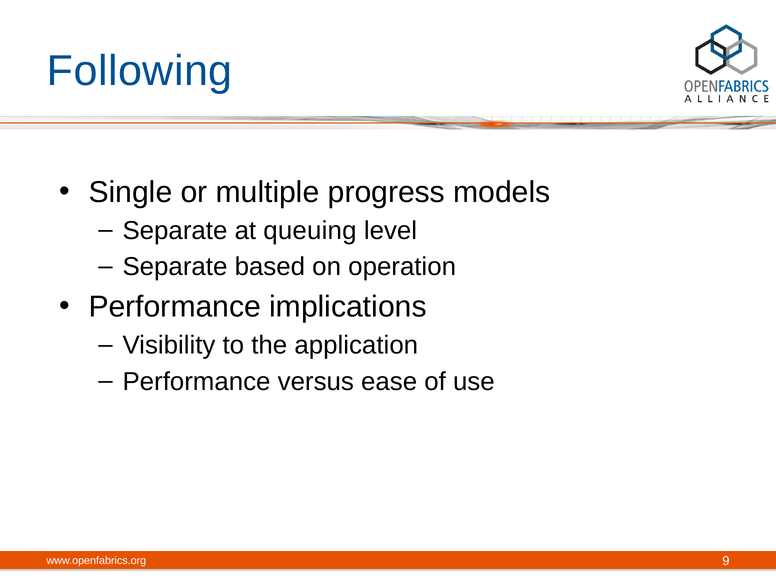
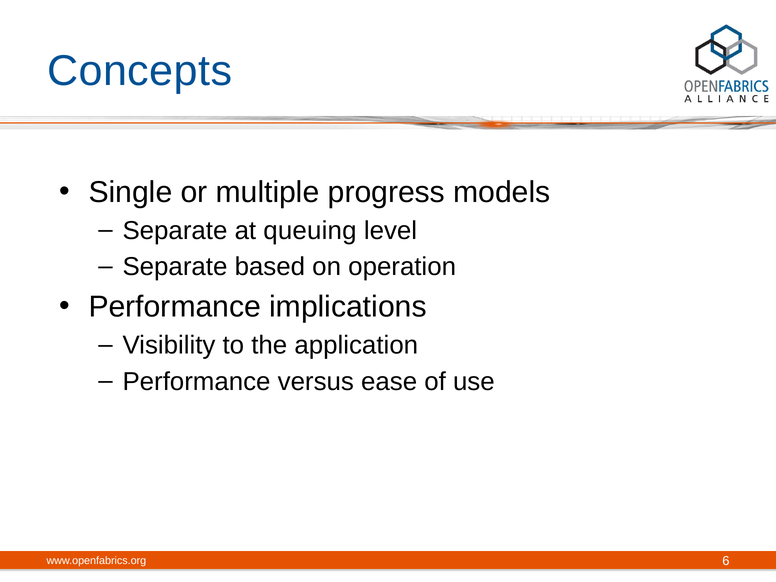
Following: Following -> Concepts
9: 9 -> 6
